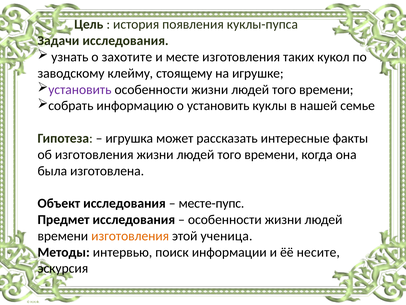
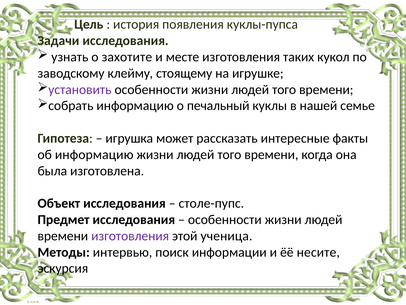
о установить: установить -> печальный
об изготовления: изготовления -> информацию
месте-пупс: месте-пупс -> столе-пупс
изготовления at (130, 236) colour: orange -> purple
